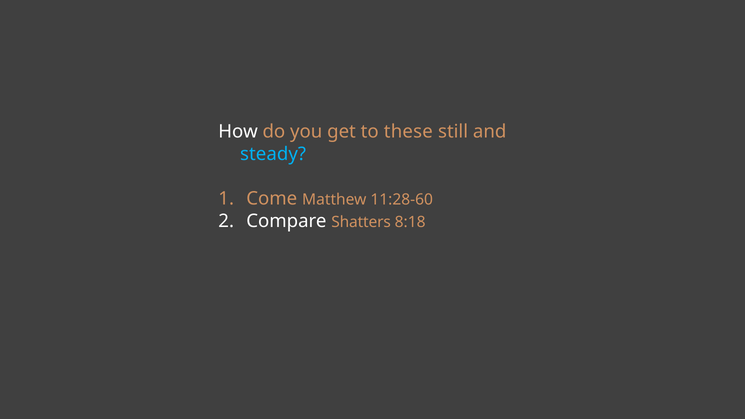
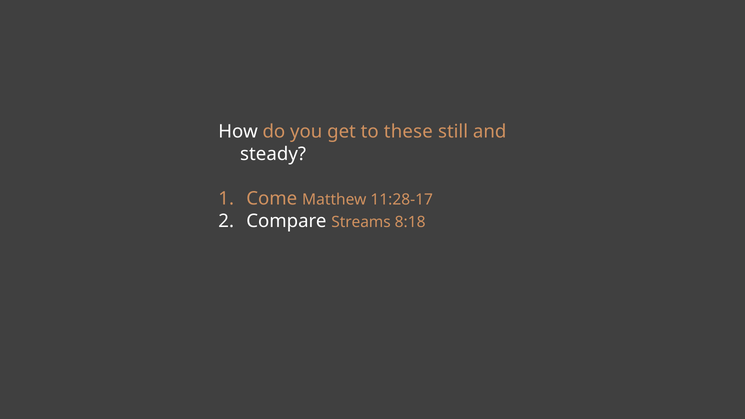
steady colour: light blue -> white
11:28-60: 11:28-60 -> 11:28-17
Shatters: Shatters -> Streams
